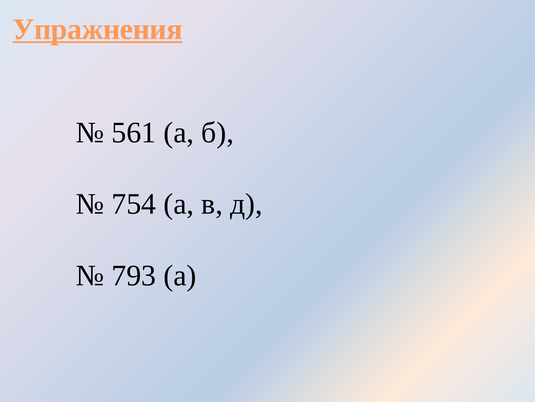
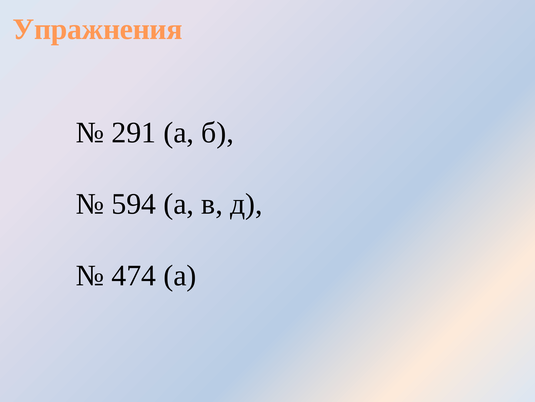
Упражнения underline: present -> none
561: 561 -> 291
754: 754 -> 594
793: 793 -> 474
